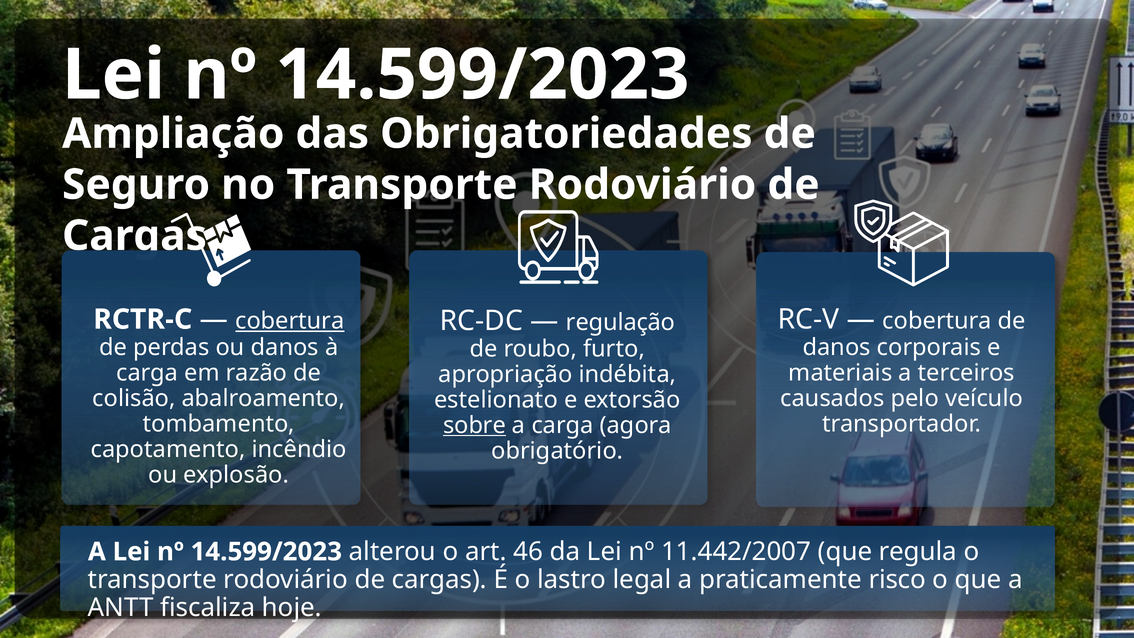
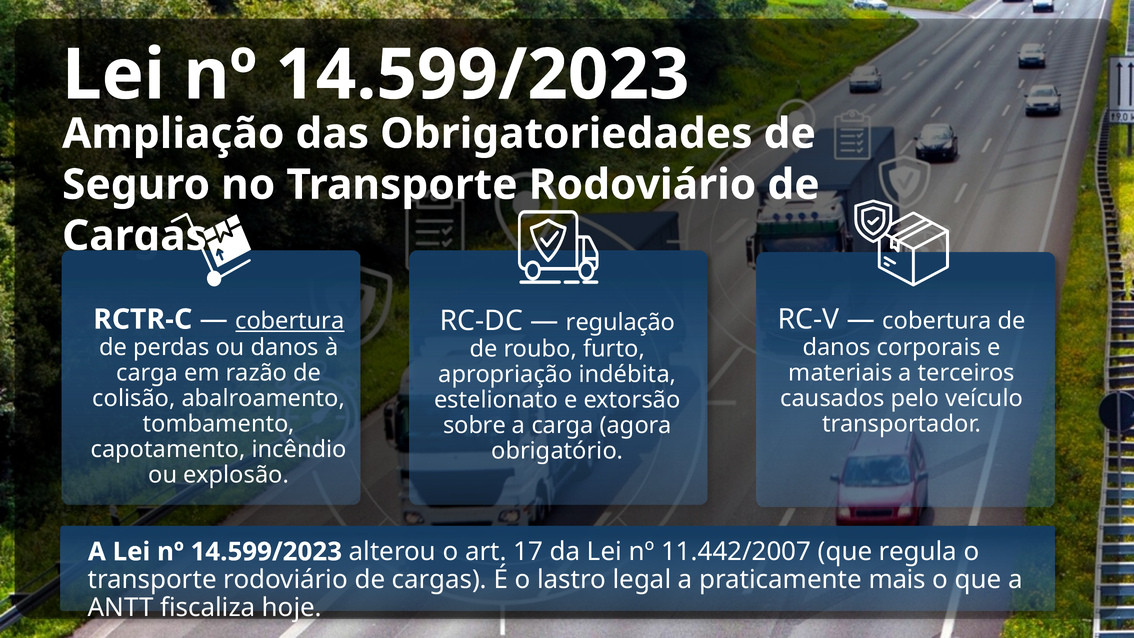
sobre underline: present -> none
46: 46 -> 17
risco: risco -> mais
